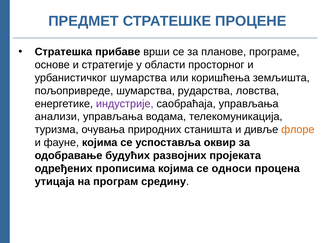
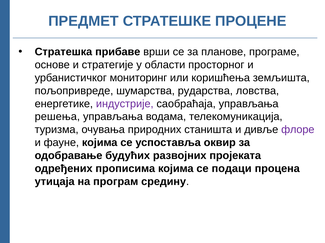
урбанистичког шумарства: шумарства -> мониторинг
анализи: анализи -> решења
флоре colour: orange -> purple
односи: односи -> подаци
